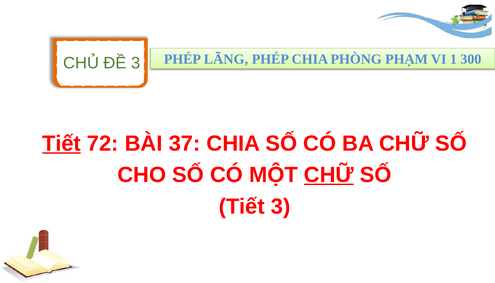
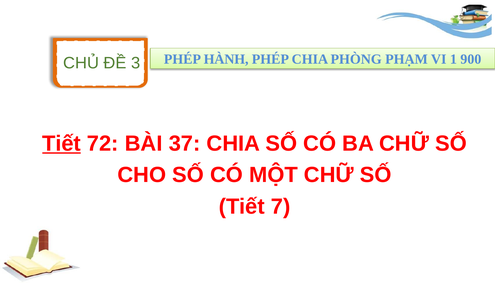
LÃNG: LÃNG -> HÀNH
300: 300 -> 900
CHỮ at (329, 175) underline: present -> none
Tiết 3: 3 -> 7
